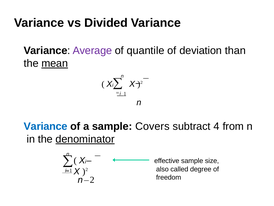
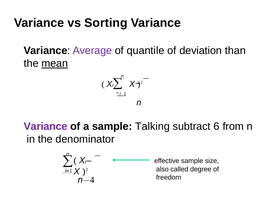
Divided: Divided -> Sorting
Variance at (46, 126) colour: blue -> purple
Covers: Covers -> Talking
4: 4 -> 6
denominator underline: present -> none
2: 2 -> 4
